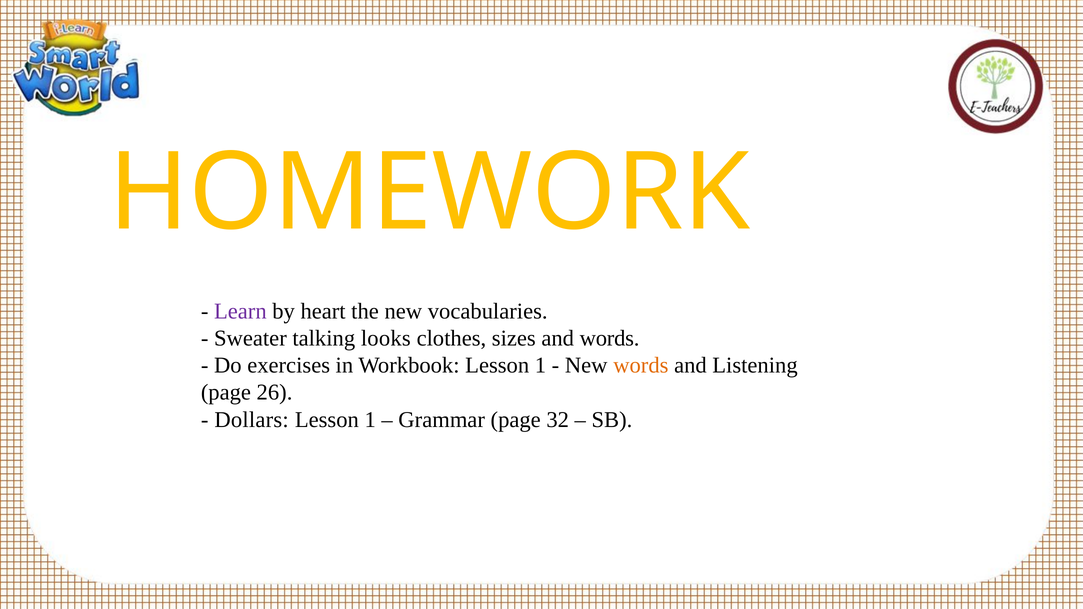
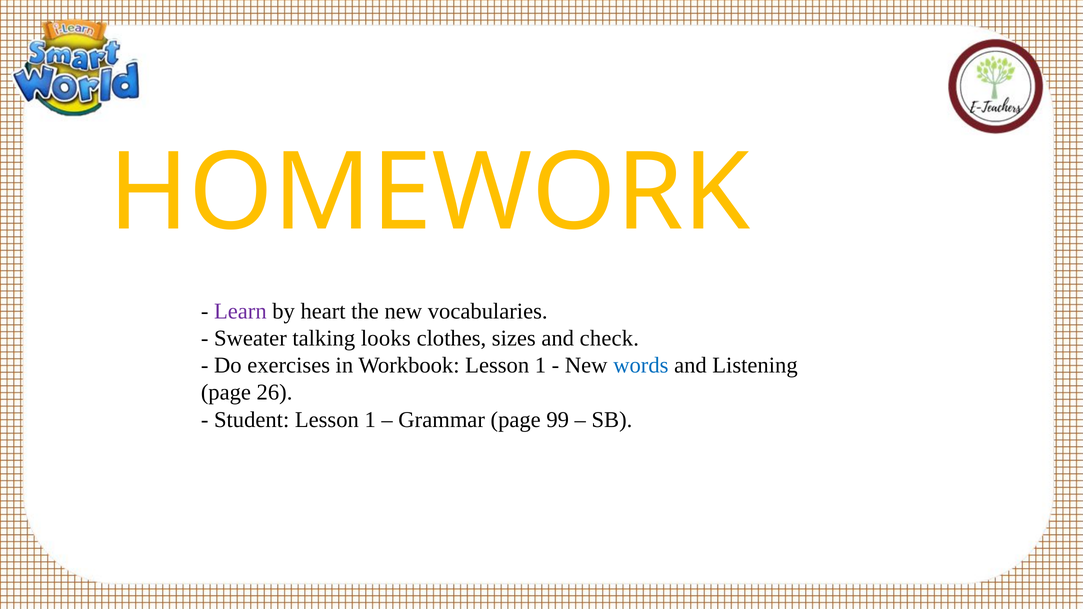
and words: words -> check
words at (641, 366) colour: orange -> blue
Dollars: Dollars -> Student
32: 32 -> 99
